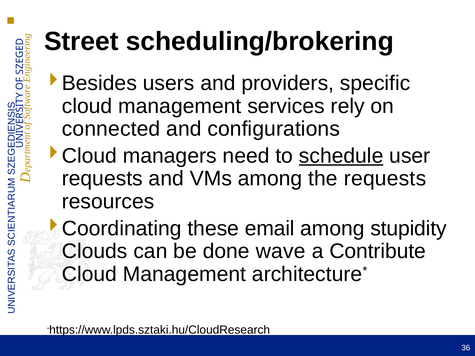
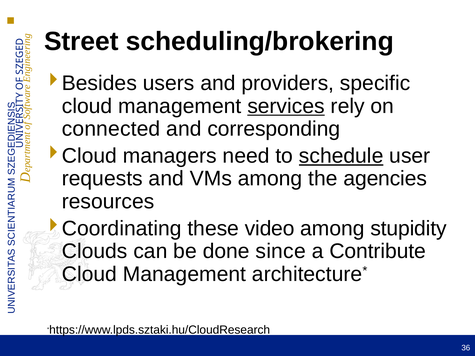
services underline: none -> present
configurations: configurations -> corresponding
the requests: requests -> agencies
email: email -> video
wave: wave -> since
